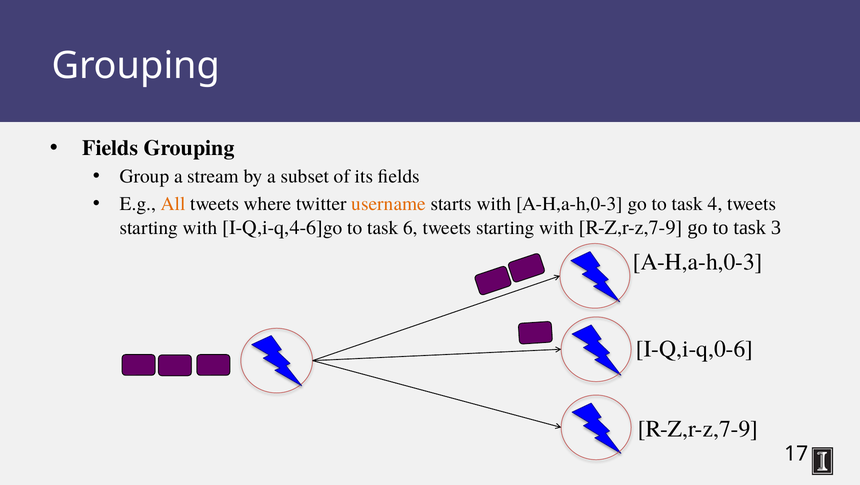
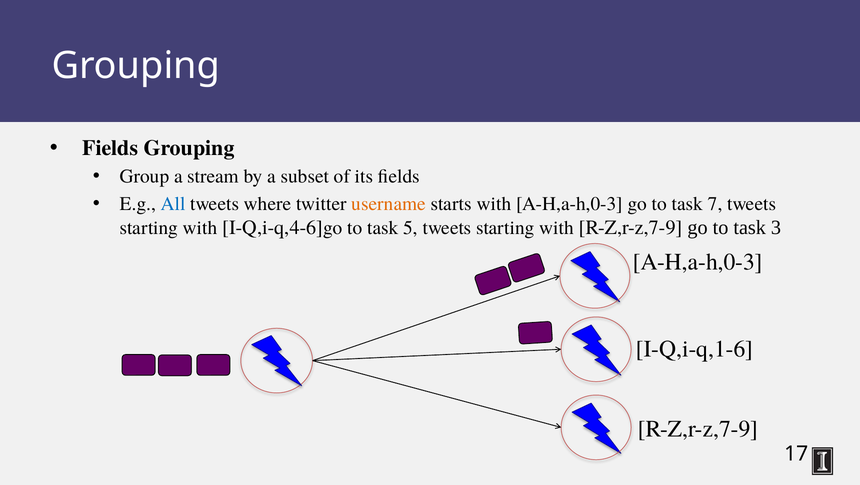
All colour: orange -> blue
4: 4 -> 7
6: 6 -> 5
I-Q,i-q,0-6: I-Q,i-q,0-6 -> I-Q,i-q,1-6
